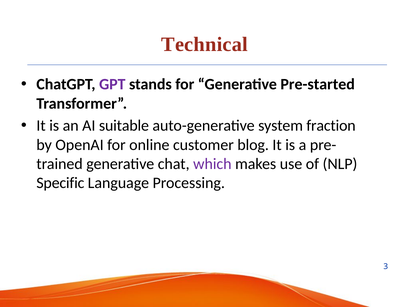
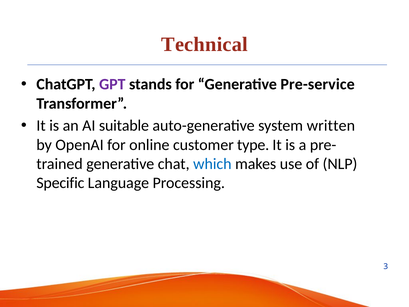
Pre-started: Pre-started -> Pre-service
fraction: fraction -> written
blog: blog -> type
which colour: purple -> blue
